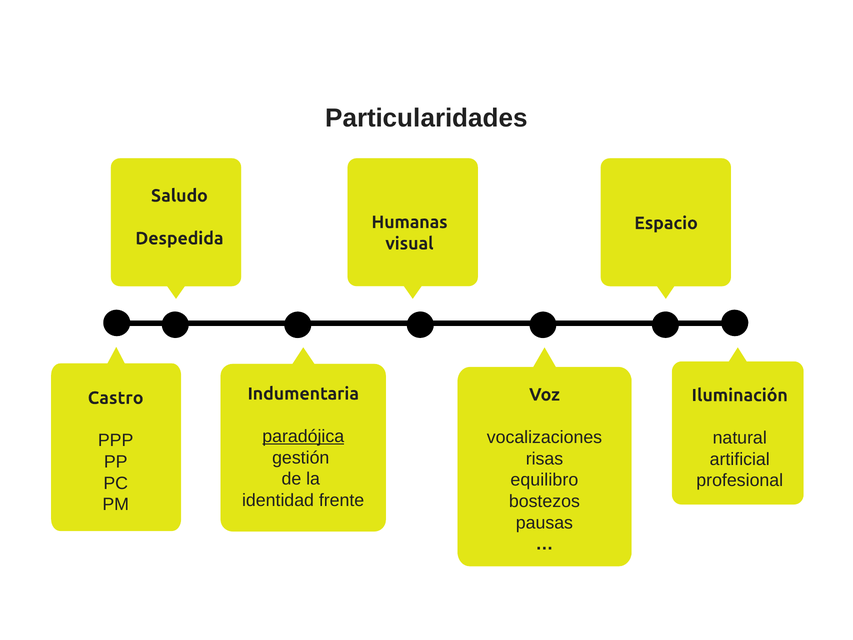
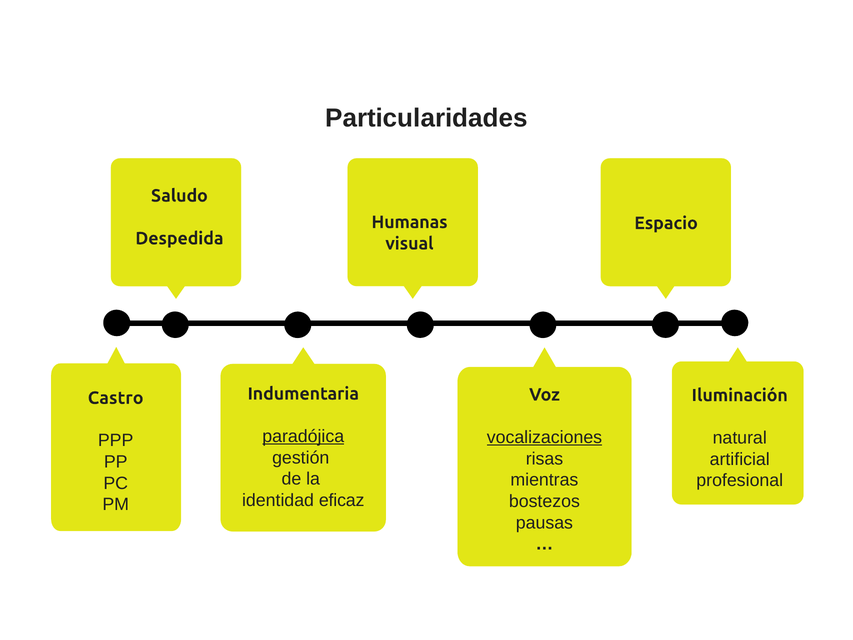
vocalizaciones underline: none -> present
equilibro: equilibro -> mientras
frente: frente -> eficaz
